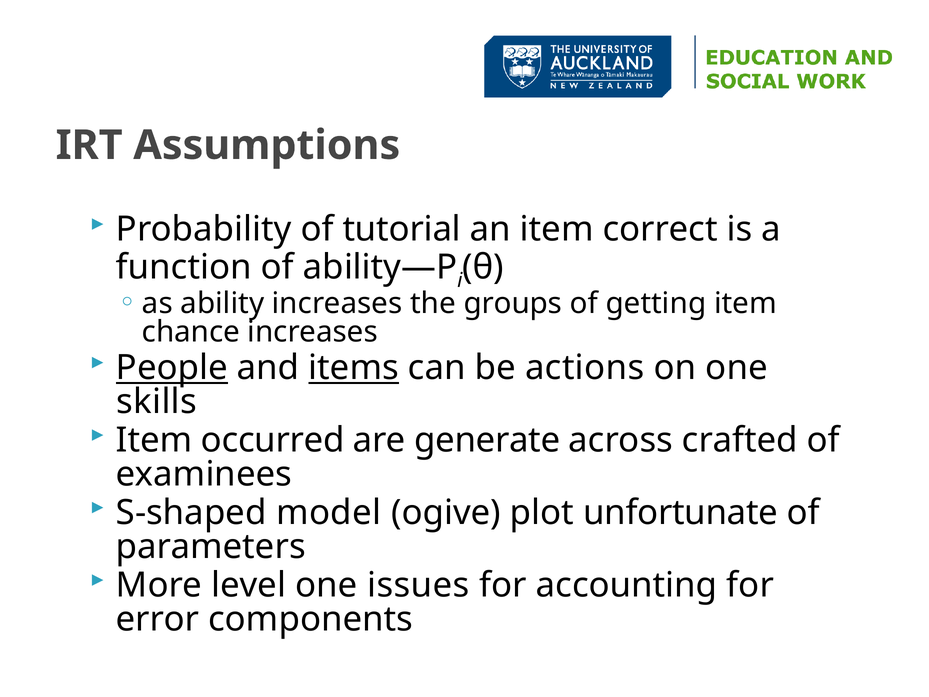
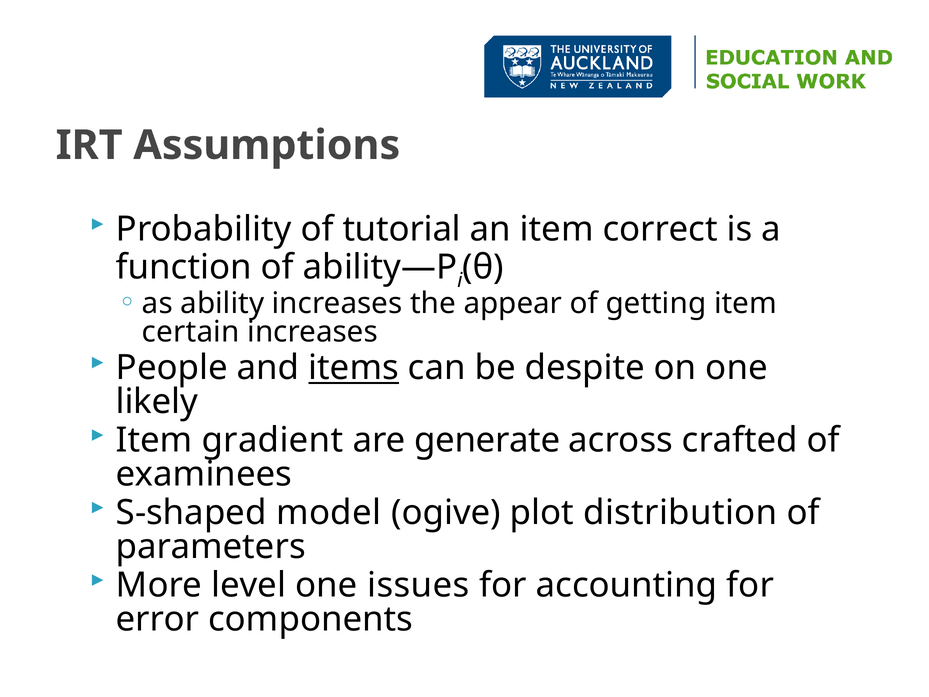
groups: groups -> appear
chance: chance -> certain
People underline: present -> none
actions: actions -> despite
skills: skills -> likely
occurred: occurred -> gradient
unfortunate: unfortunate -> distribution
